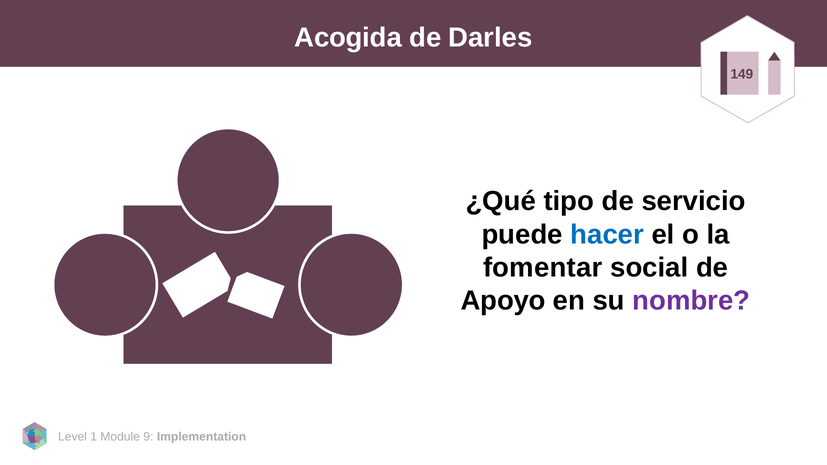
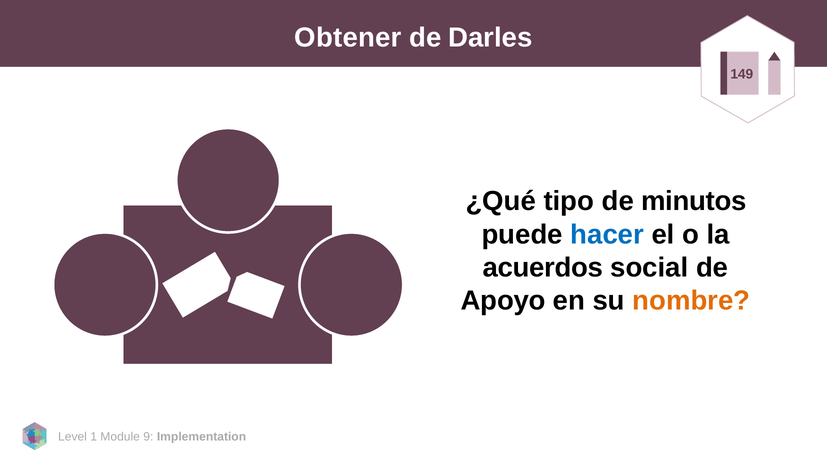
Acogida: Acogida -> Obtener
servicio: servicio -> minutos
fomentar: fomentar -> acuerdos
nombre colour: purple -> orange
